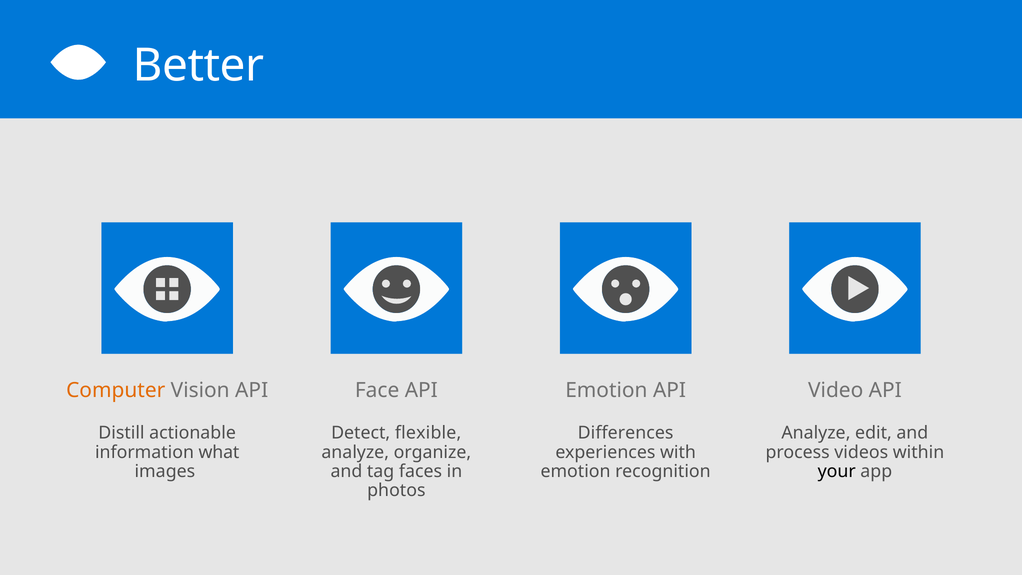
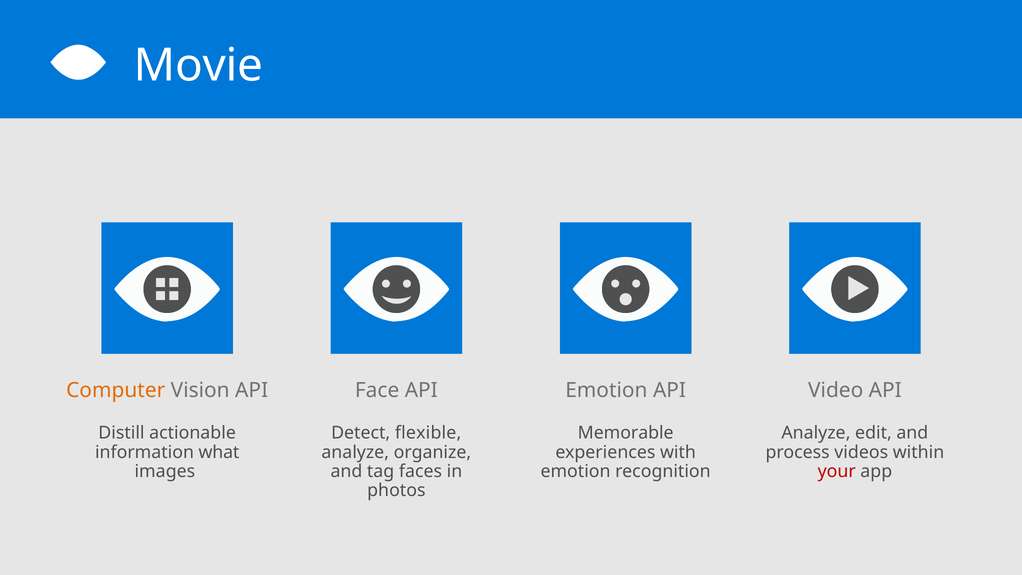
Better: Better -> Movie
Differences: Differences -> Memorable
your colour: black -> red
